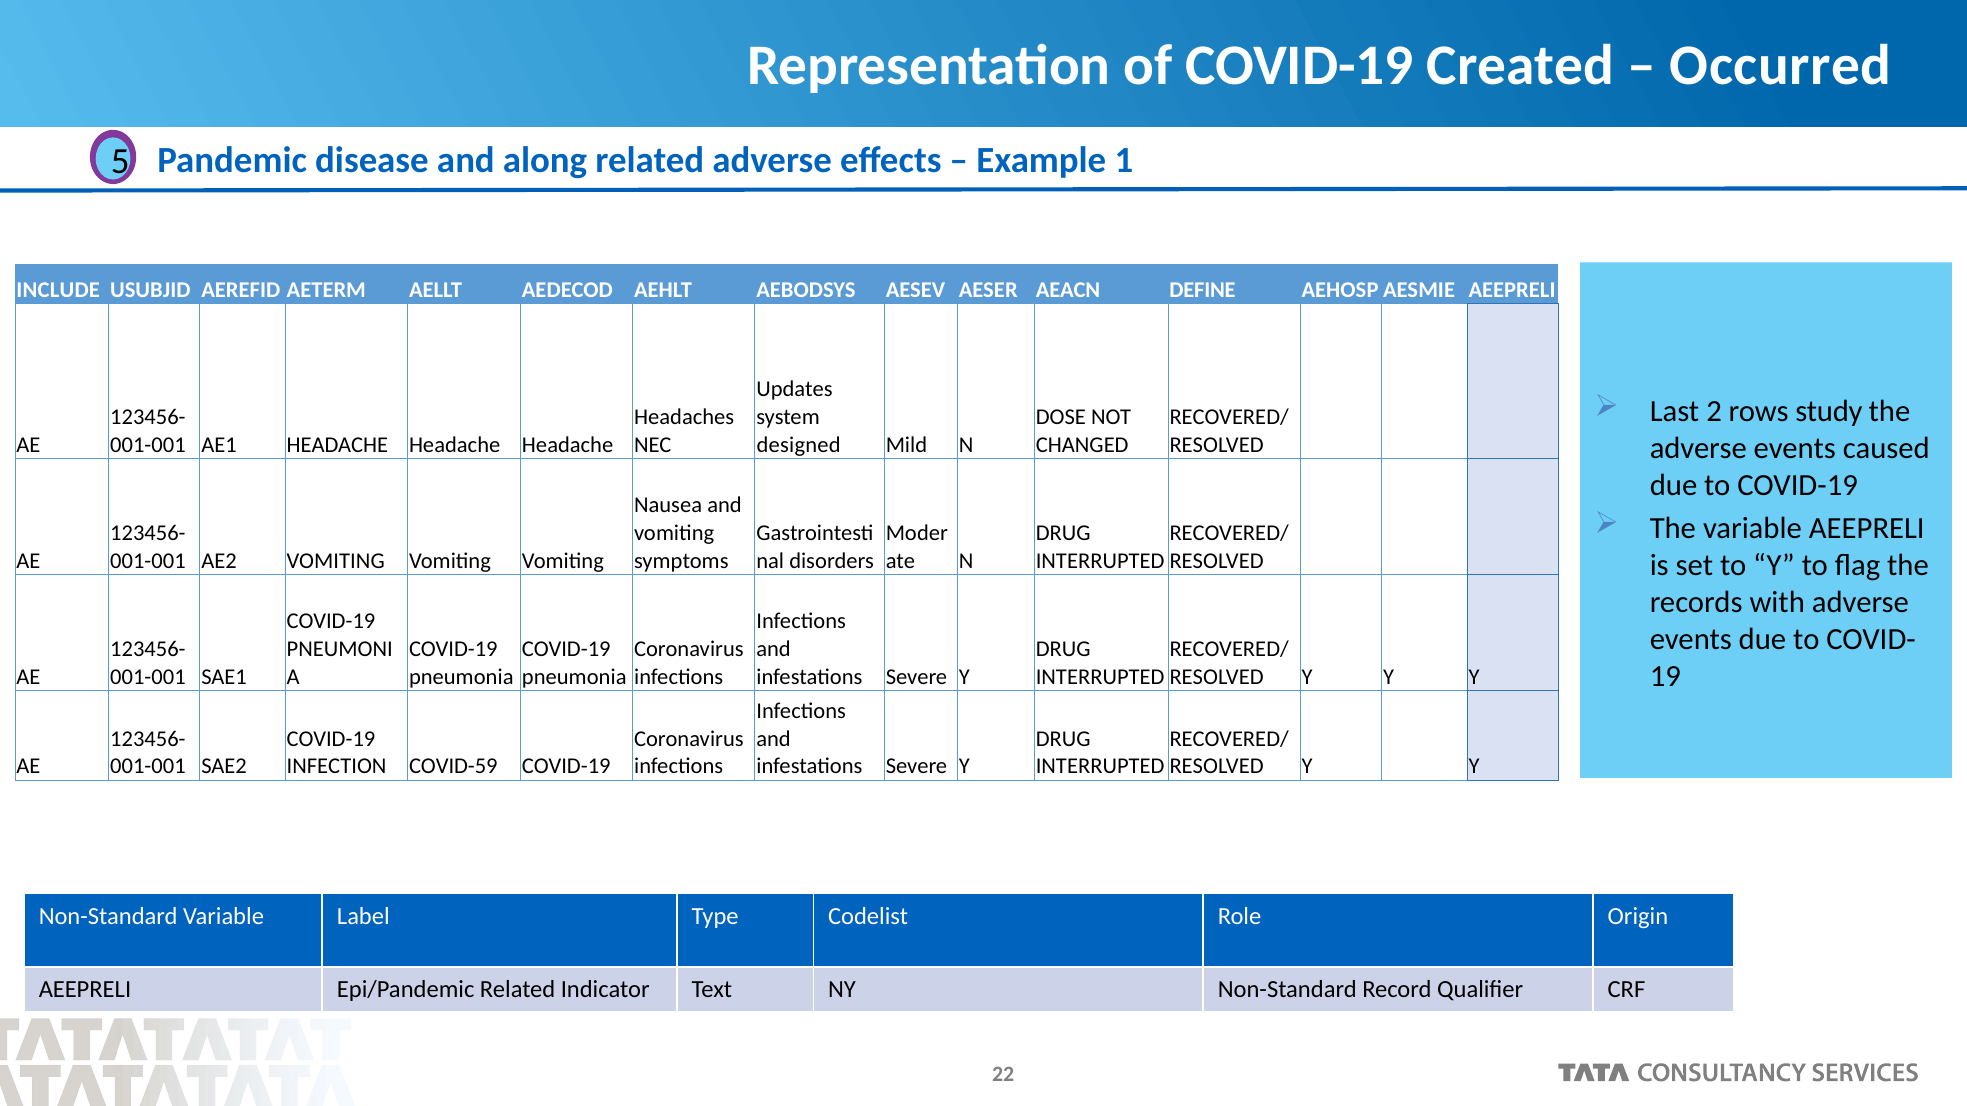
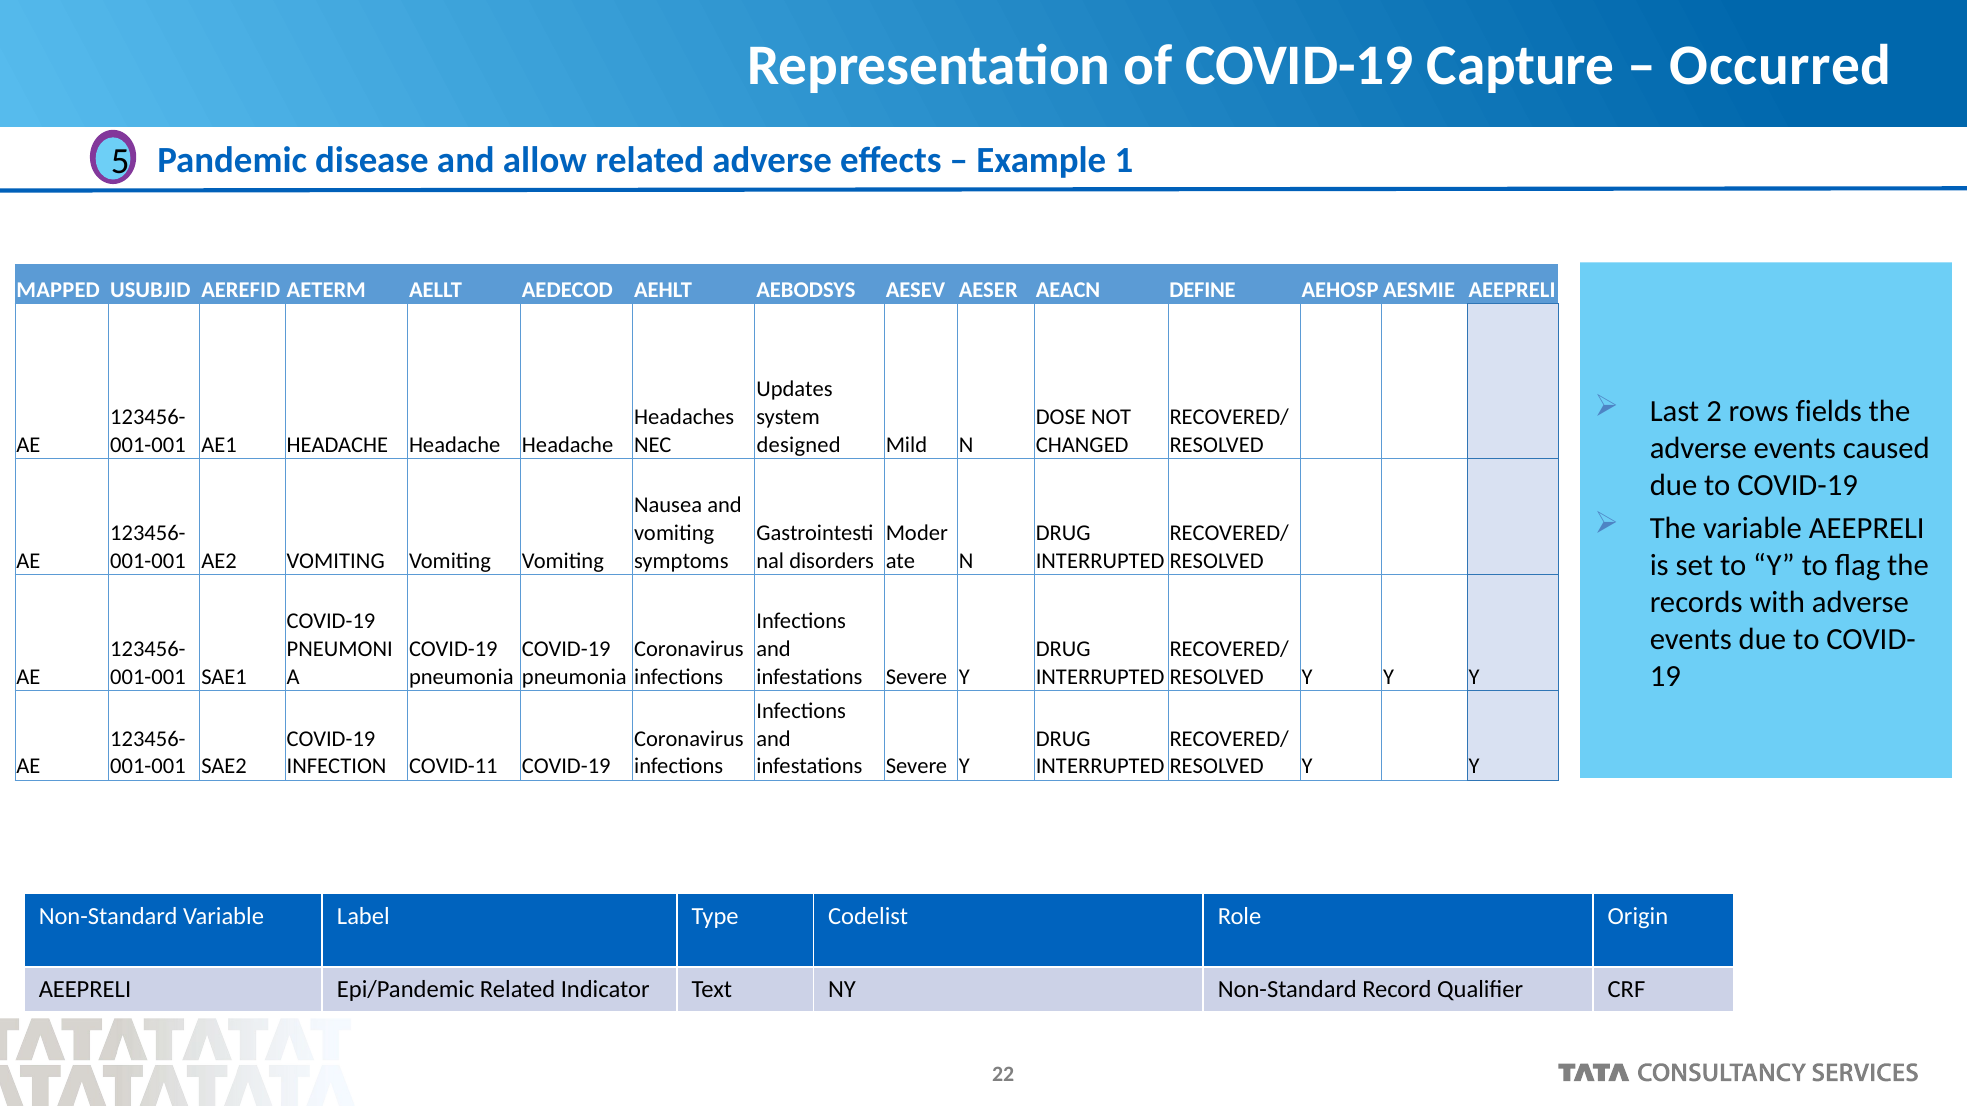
Created: Created -> Capture
along: along -> allow
INCLUDE: INCLUDE -> MAPPED
study: study -> fields
COVID-59: COVID-59 -> COVID-11
